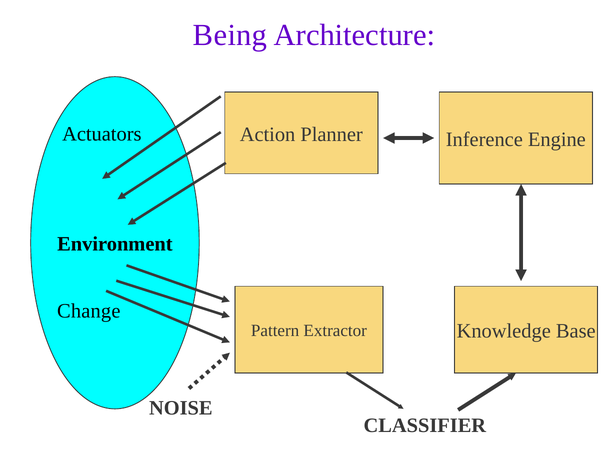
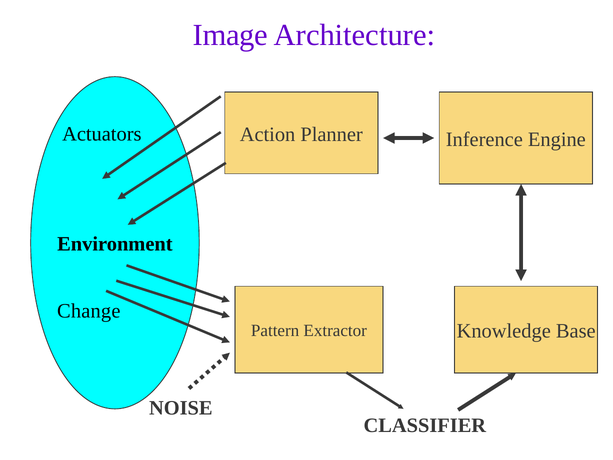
Being: Being -> Image
